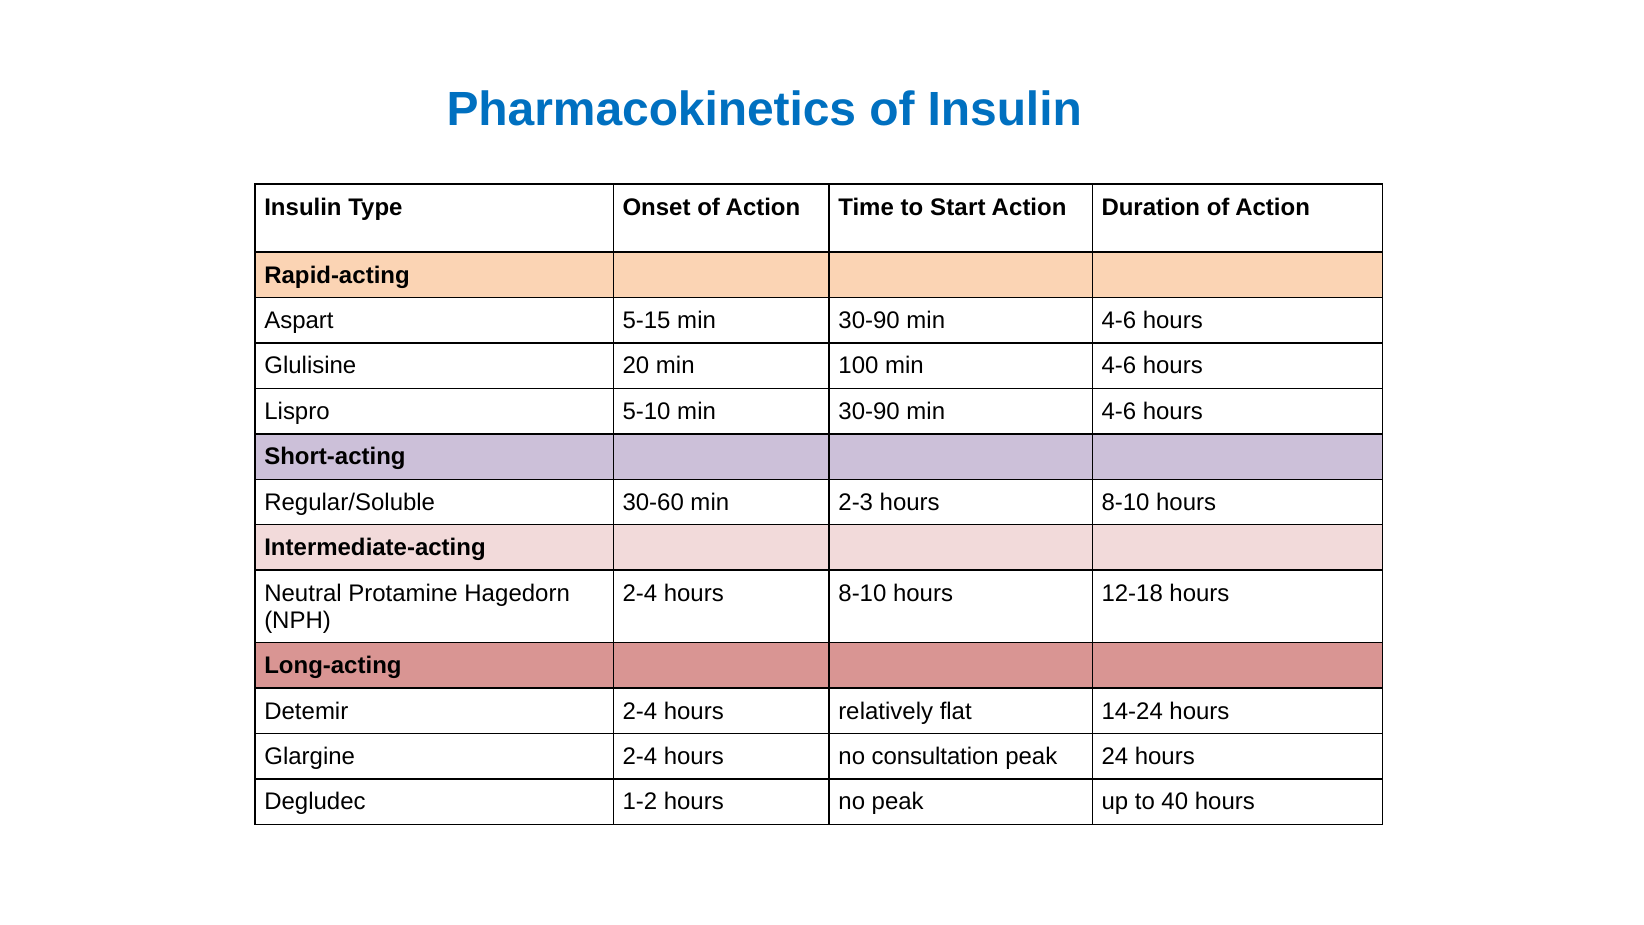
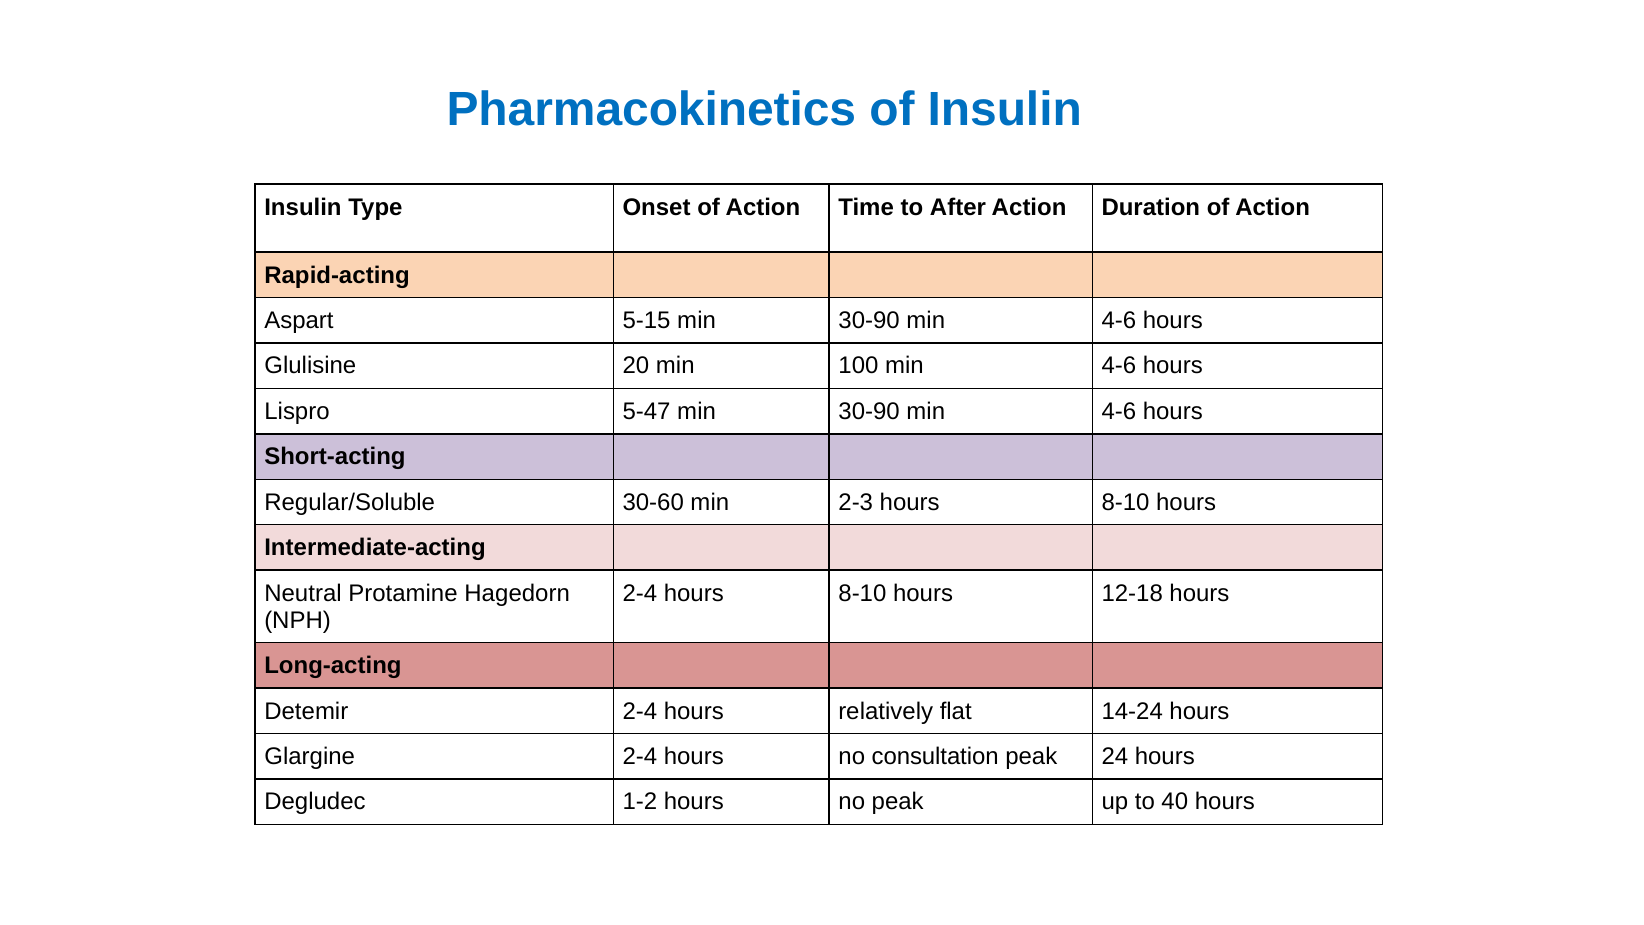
Start: Start -> After
5-10: 5-10 -> 5-47
